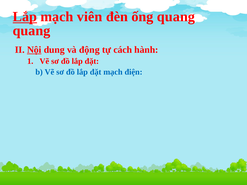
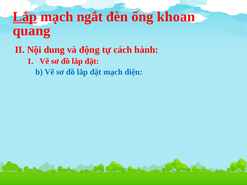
viên: viên -> ngắt
ống quang: quang -> khoan
Nội underline: present -> none
